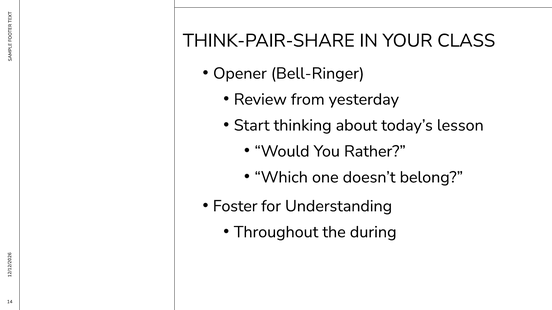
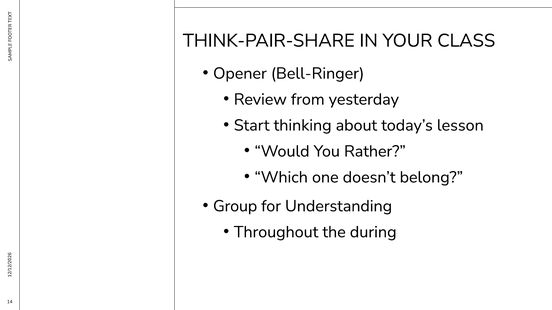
Foster: Foster -> Group
